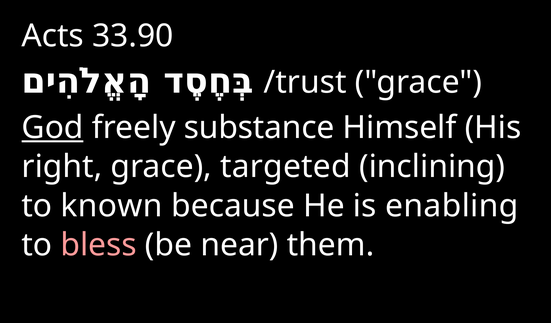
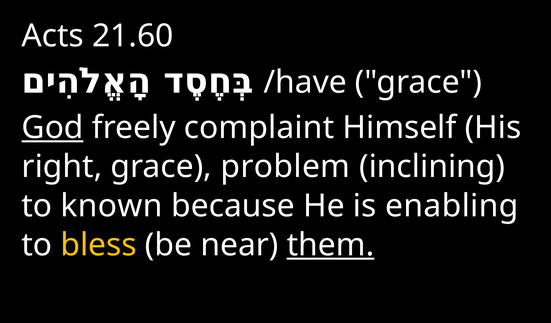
33.90: 33.90 -> 21.60
/trust: /trust -> /have
substance: substance -> complaint
targeted: targeted -> problem
bless colour: pink -> yellow
them underline: none -> present
